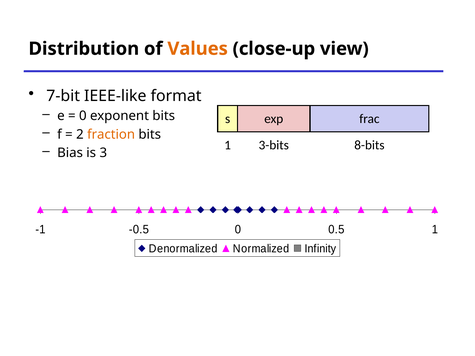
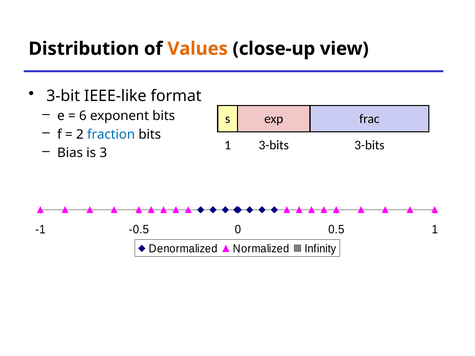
7-bit: 7-bit -> 3-bit
0 at (83, 116): 0 -> 6
fraction colour: orange -> blue
3-bits 8-bits: 8-bits -> 3-bits
